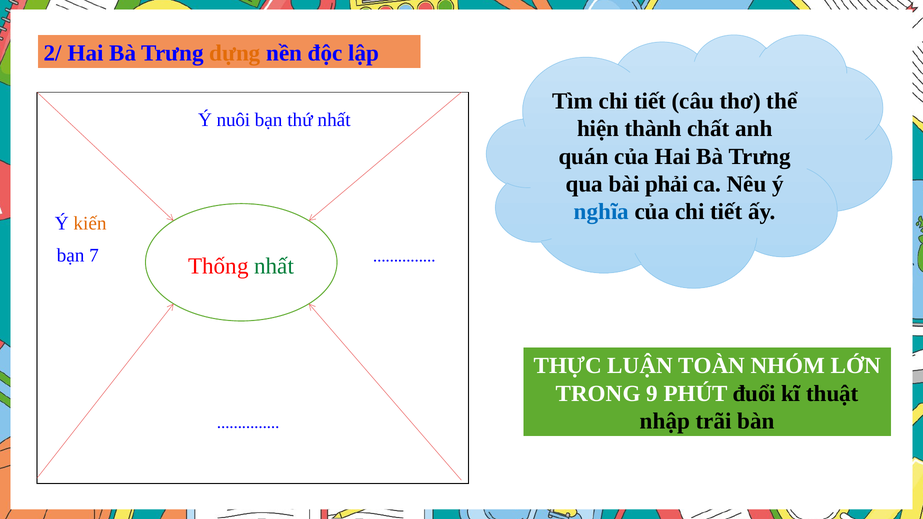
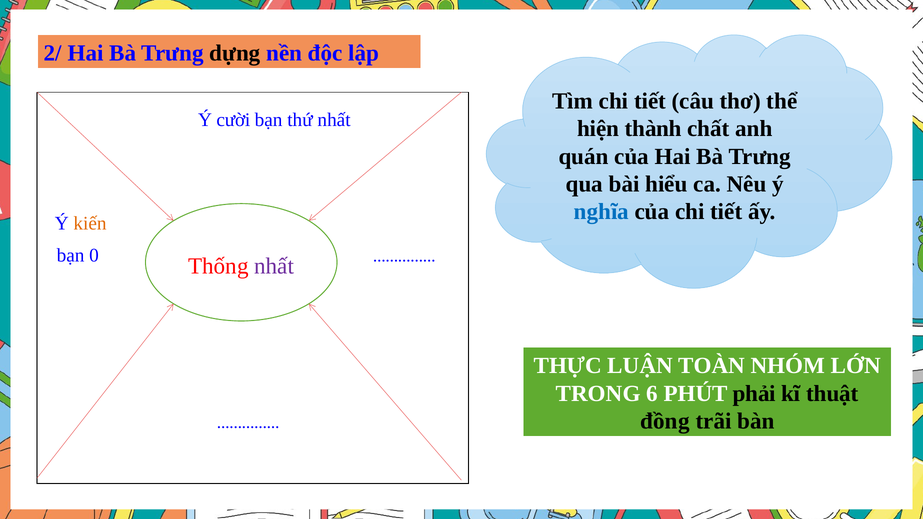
dựng colour: orange -> black
nuôi: nuôi -> cười
phải: phải -> hiểu
7: 7 -> 0
nhất at (274, 266) colour: green -> purple
9: 9 -> 6
đuổi: đuổi -> phải
nhập: nhập -> đồng
